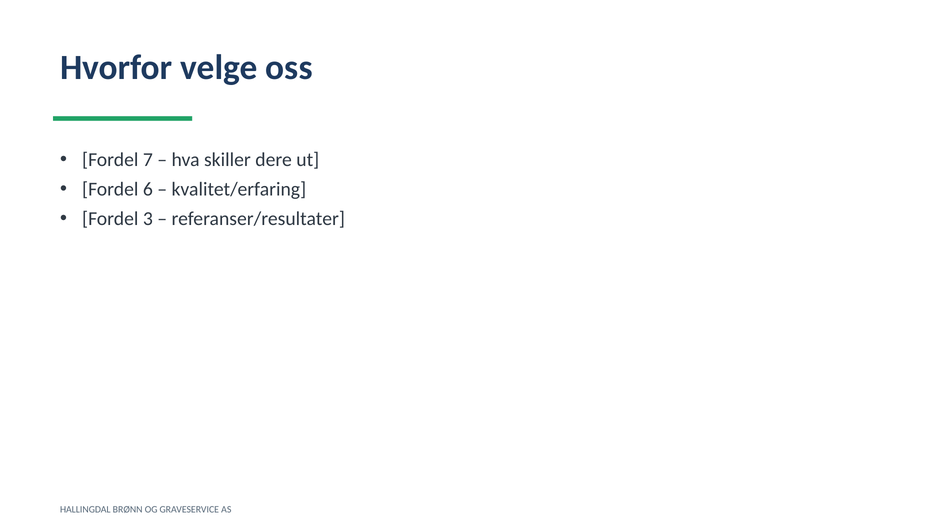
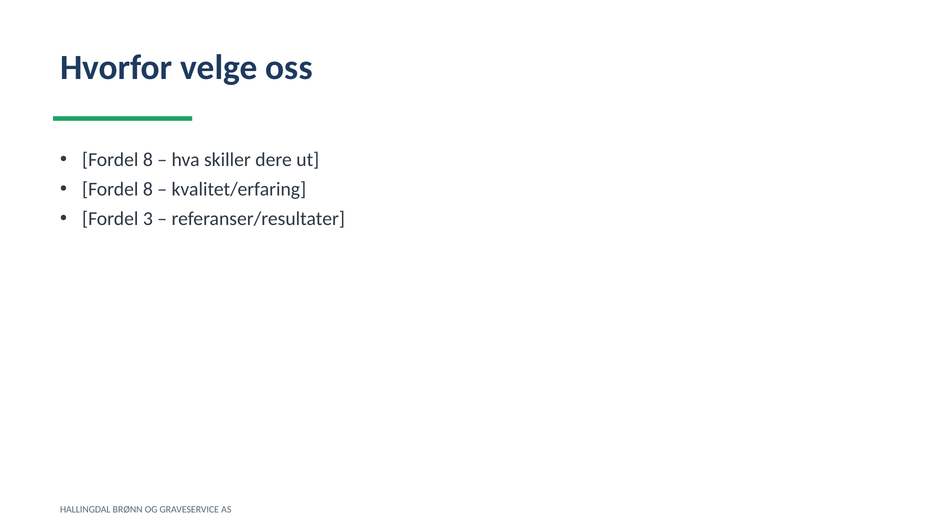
7 at (148, 160): 7 -> 8
6 at (148, 189): 6 -> 8
